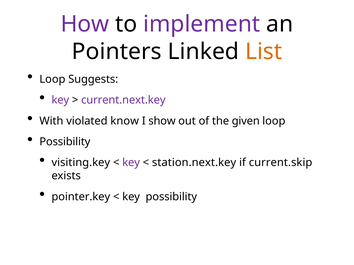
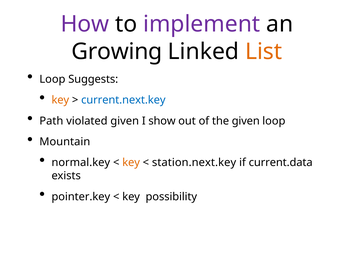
Pointers: Pointers -> Growing
key at (60, 100) colour: purple -> orange
current.next.key colour: purple -> blue
With: With -> Path
violated know: know -> given
Possibility at (65, 142): Possibility -> Mountain
visiting.key: visiting.key -> normal.key
key at (131, 163) colour: purple -> orange
current.skip: current.skip -> current.data
